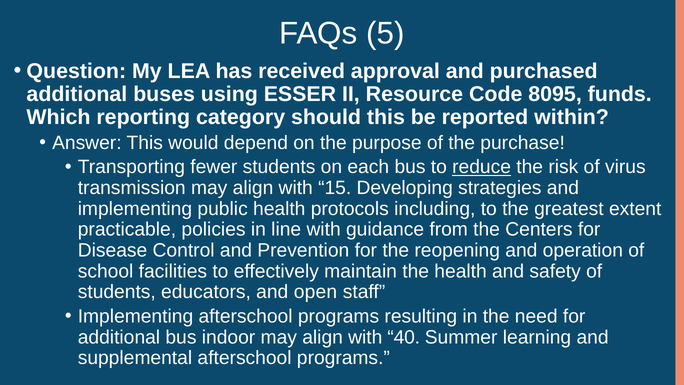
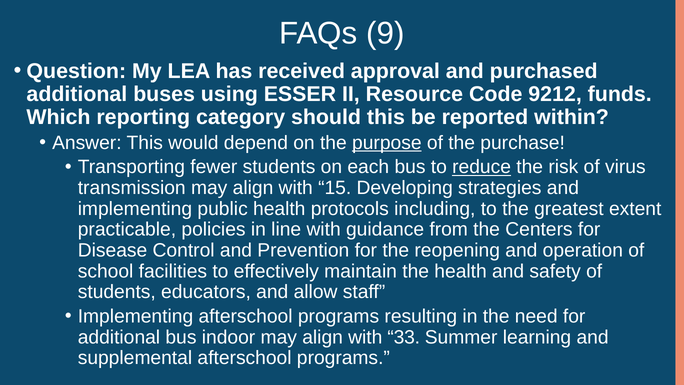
5: 5 -> 9
8095: 8095 -> 9212
purpose underline: none -> present
open: open -> allow
40: 40 -> 33
